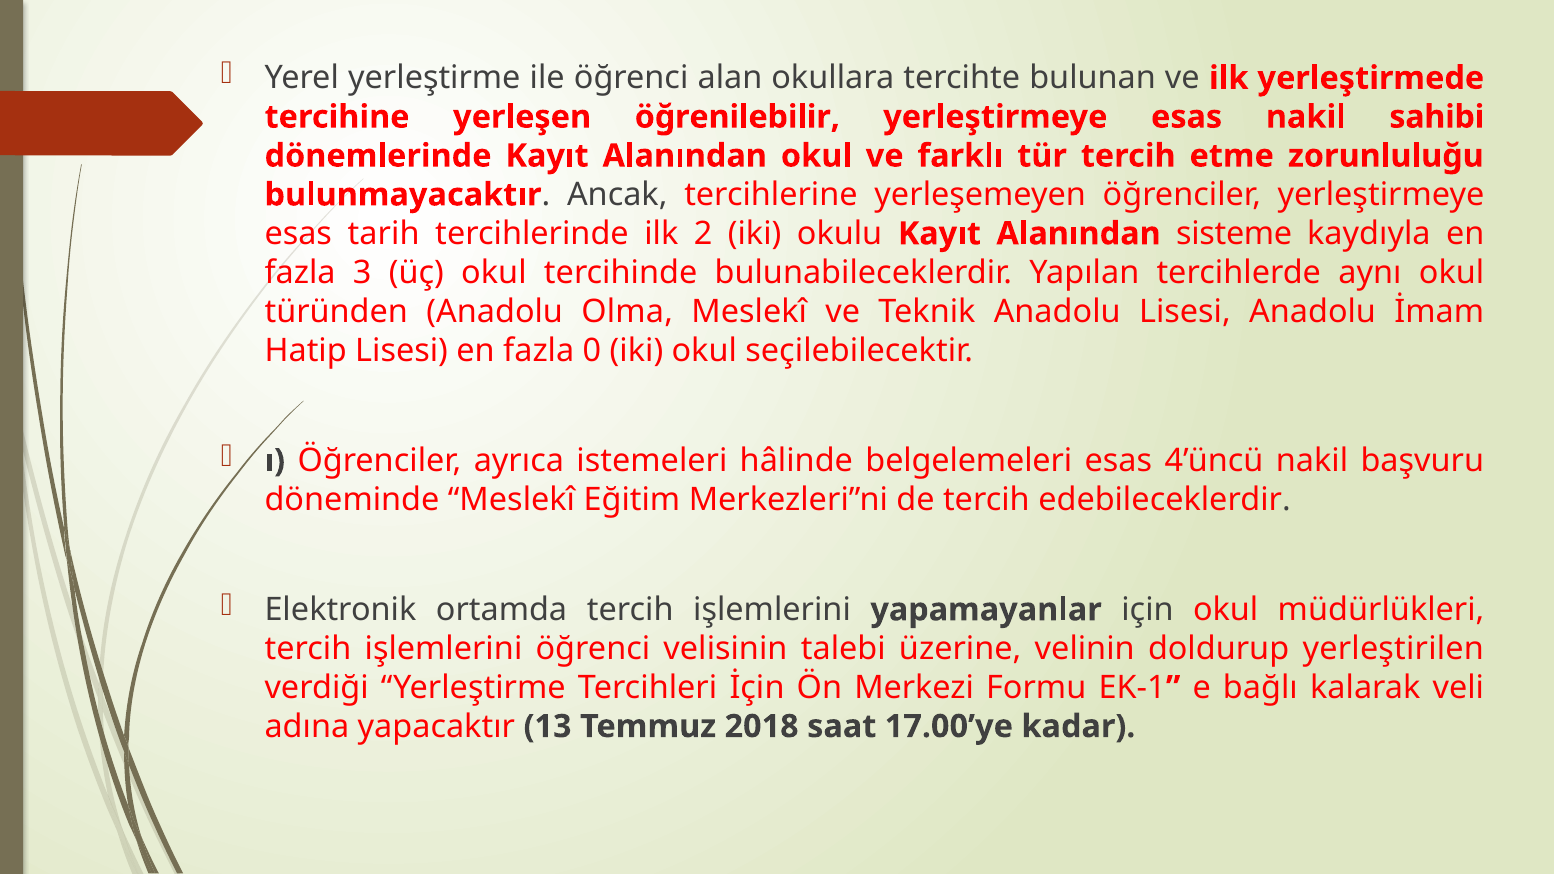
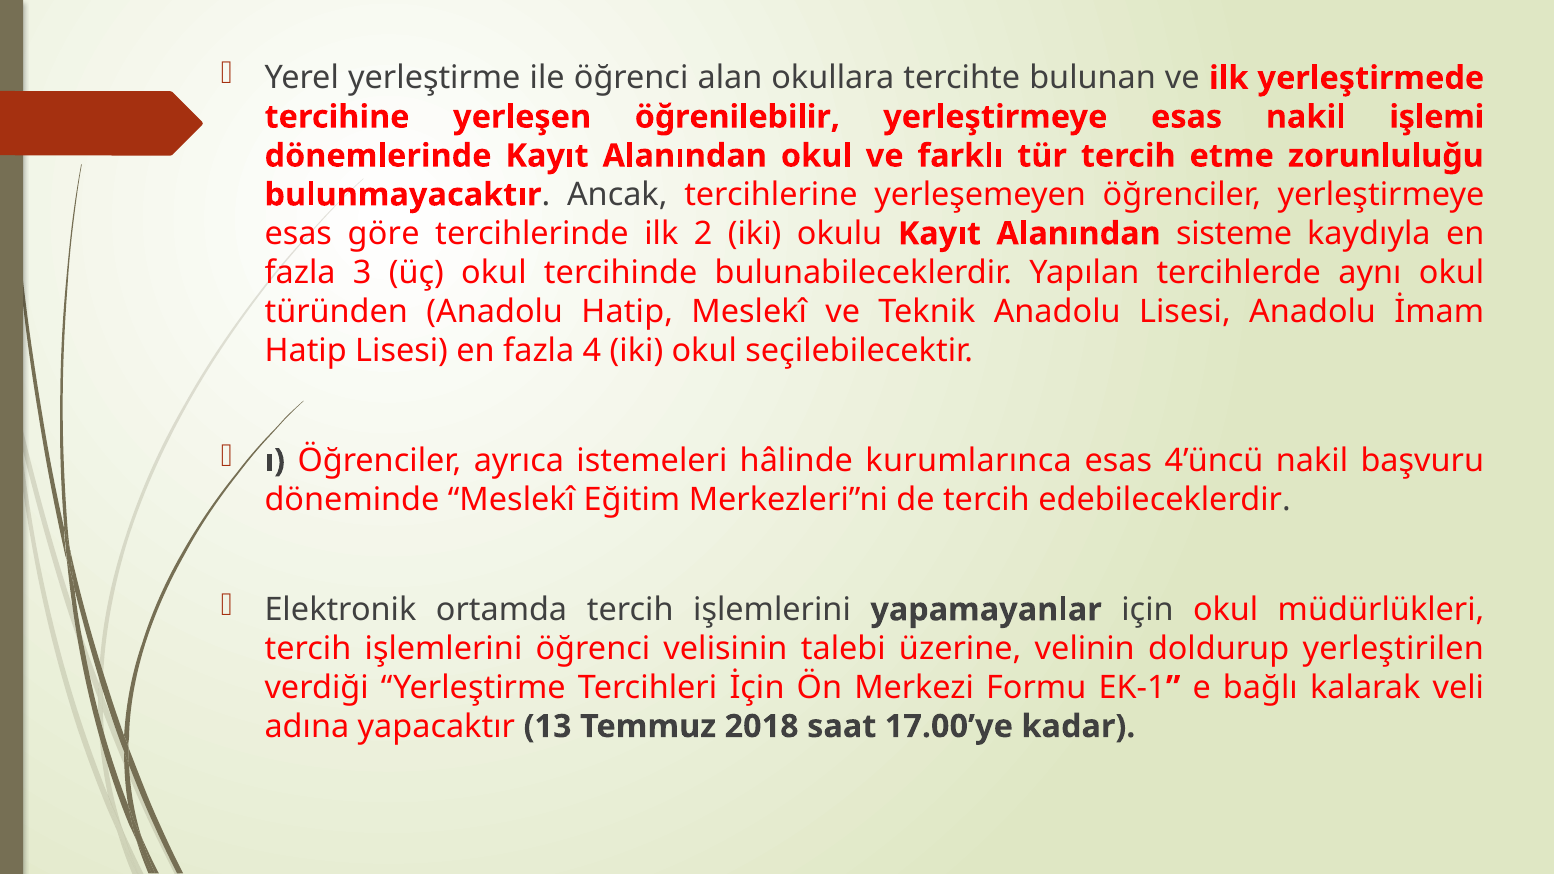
sahibi: sahibi -> işlemi
tarih: tarih -> göre
Anadolu Olma: Olma -> Hatip
0: 0 -> 4
belgelemeleri: belgelemeleri -> kurumlarınca
